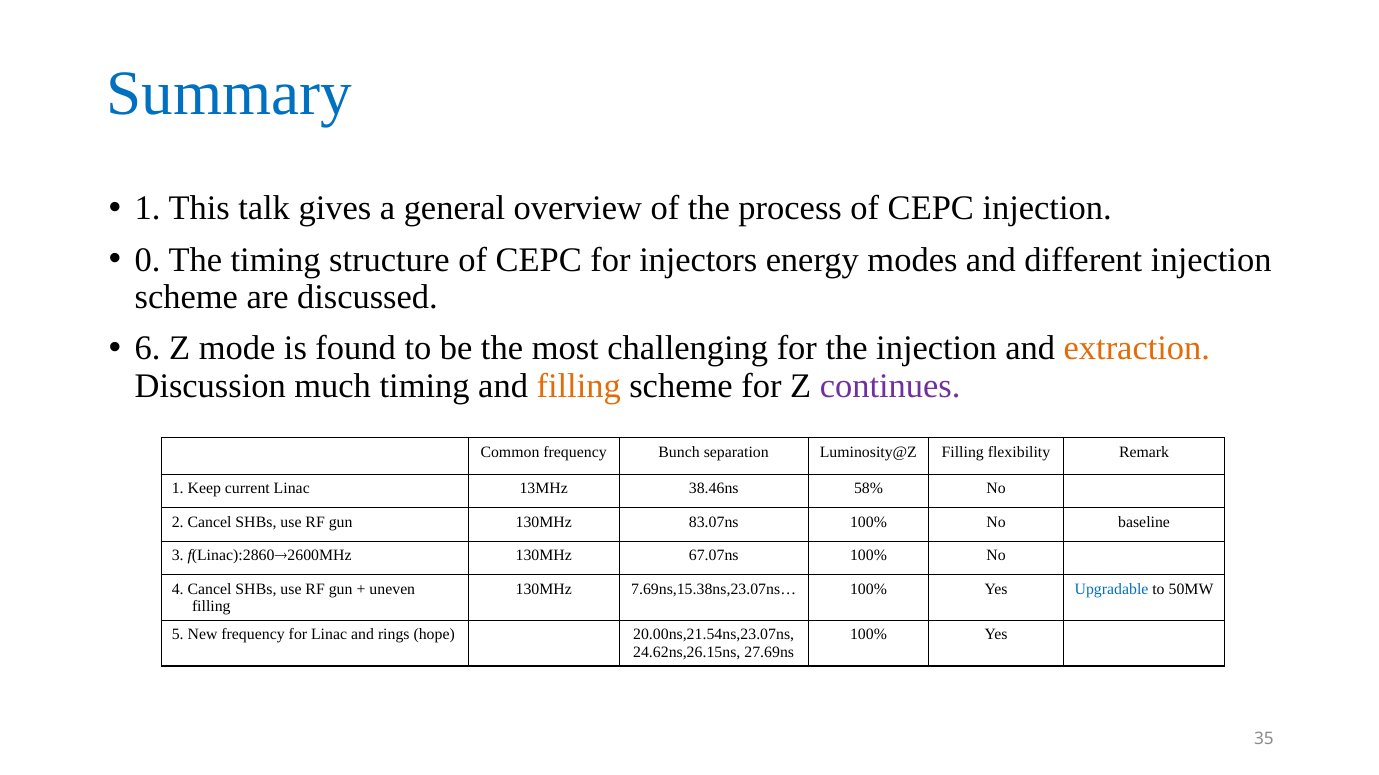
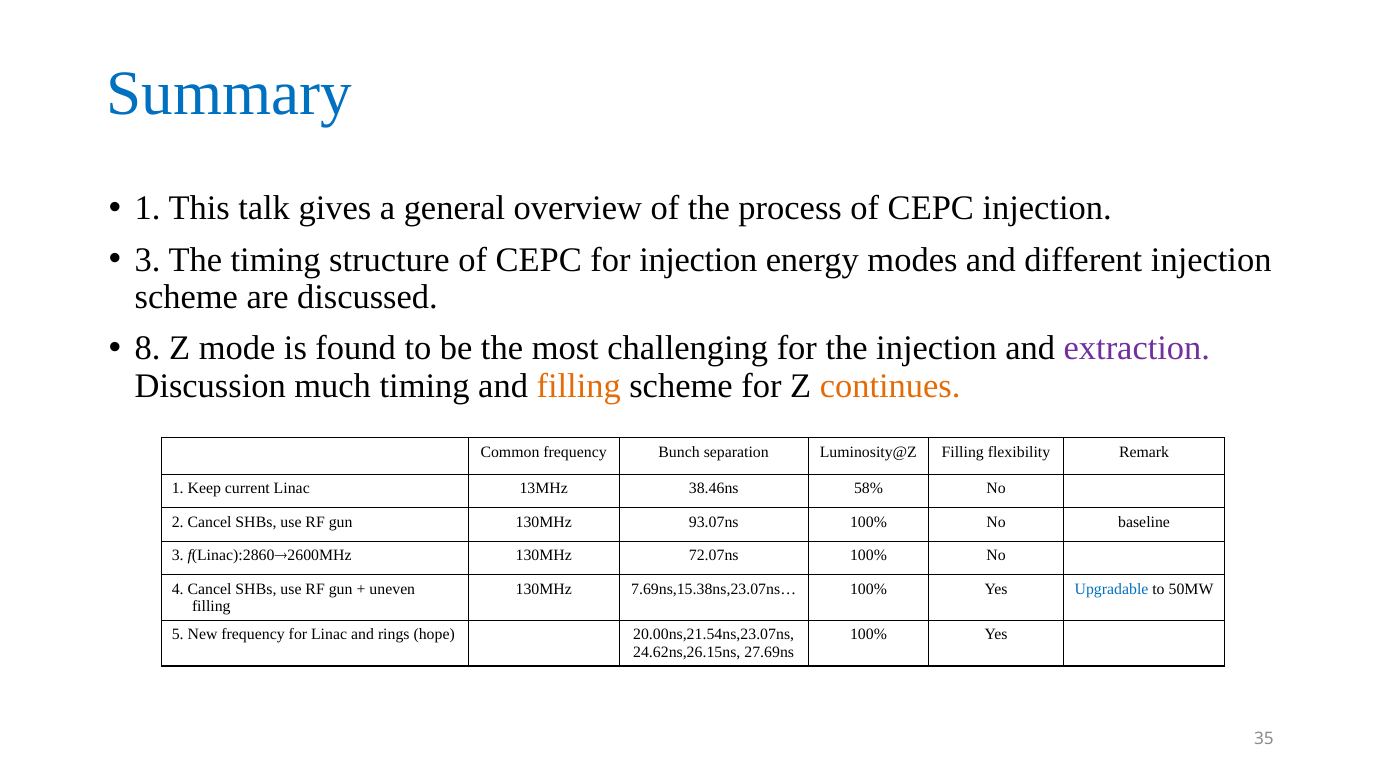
0 at (148, 260): 0 -> 3
for injectors: injectors -> injection
6: 6 -> 8
extraction colour: orange -> purple
continues colour: purple -> orange
83.07ns: 83.07ns -> 93.07ns
67.07ns: 67.07ns -> 72.07ns
